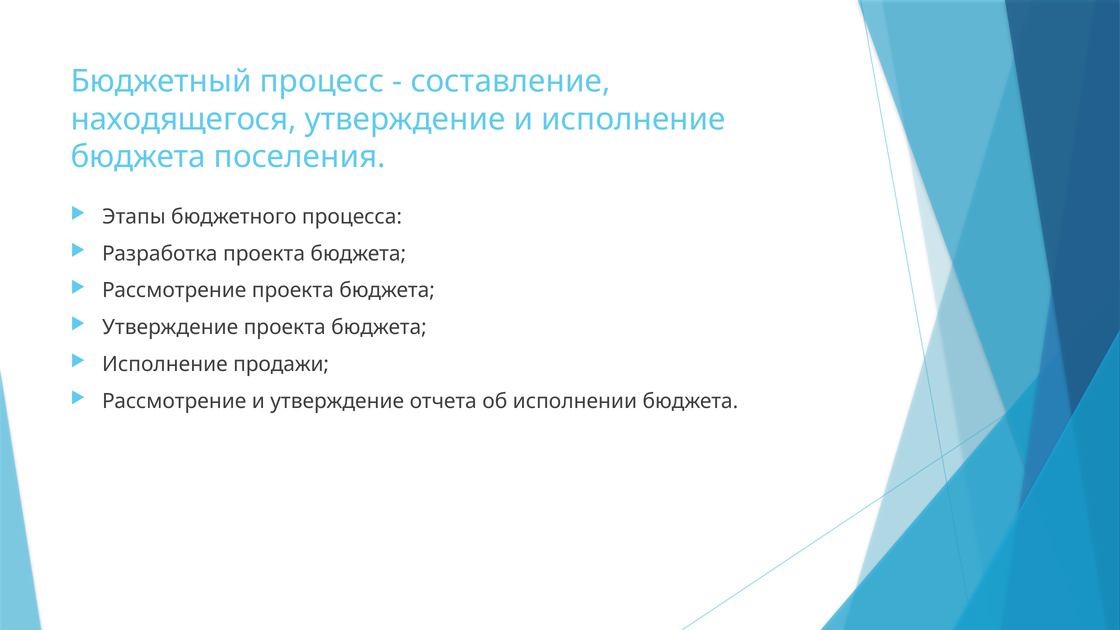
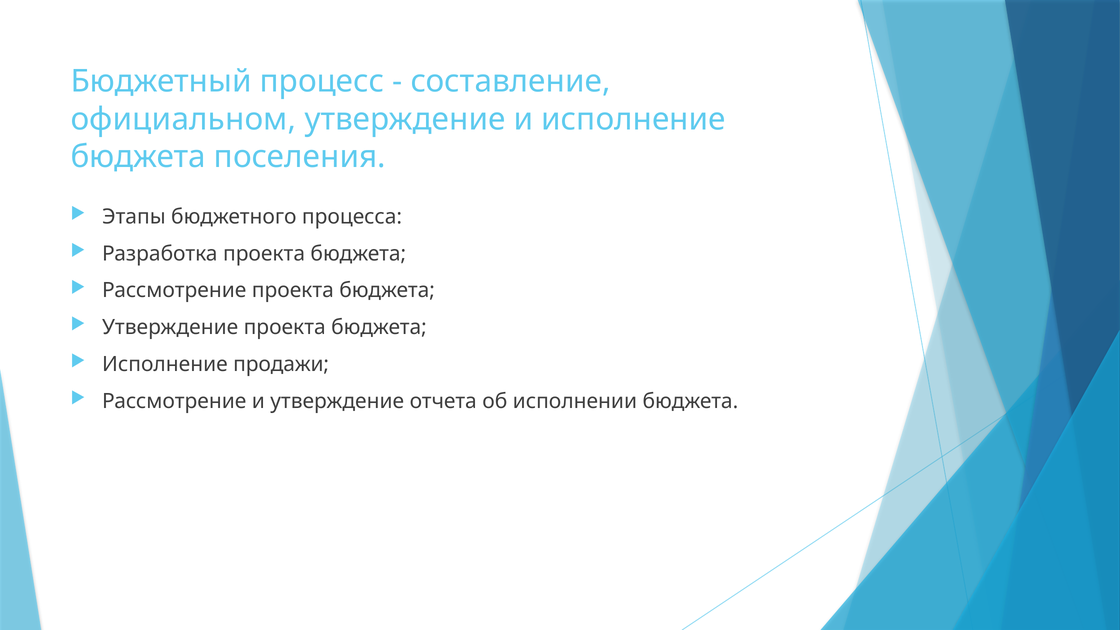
находящегося: находящегося -> официальном
